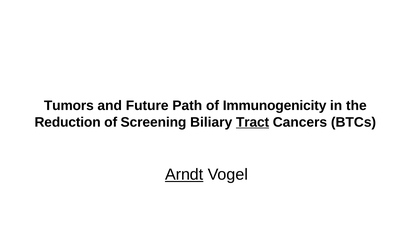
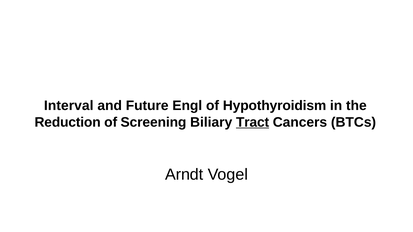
Tumors: Tumors -> Interval
Path: Path -> Engl
Immunogenicity: Immunogenicity -> Hypothyroidism
Arndt underline: present -> none
